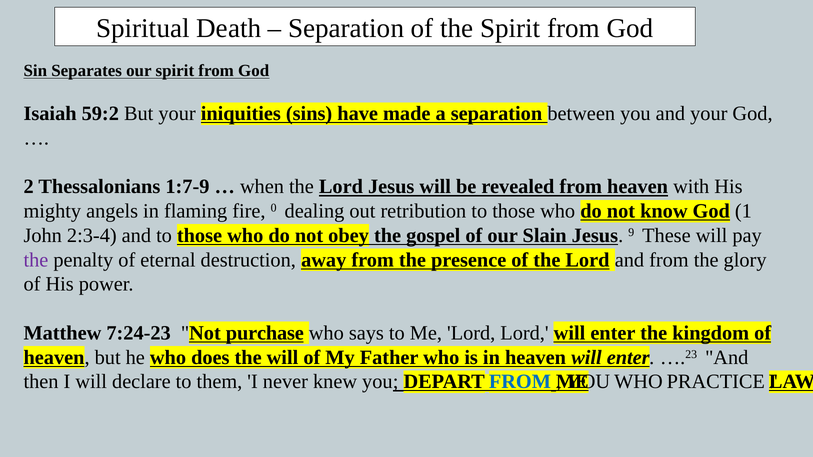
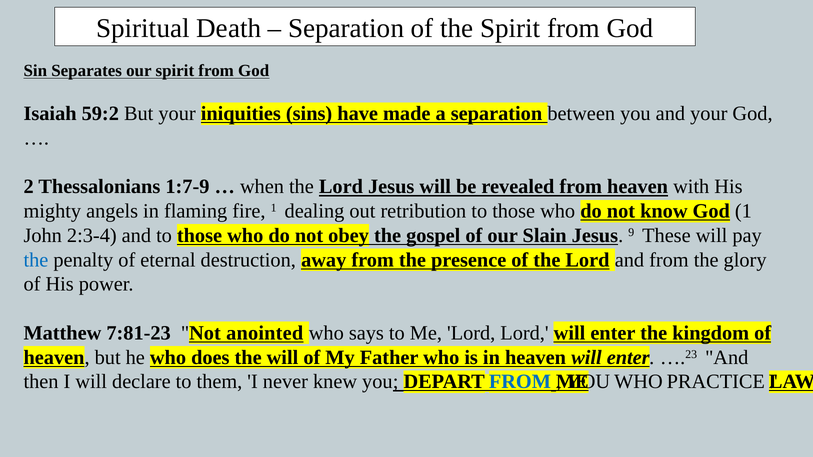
fire 0: 0 -> 1
the at (36, 260) colour: purple -> blue
7:24-23: 7:24-23 -> 7:81-23
purchase: purchase -> anointed
